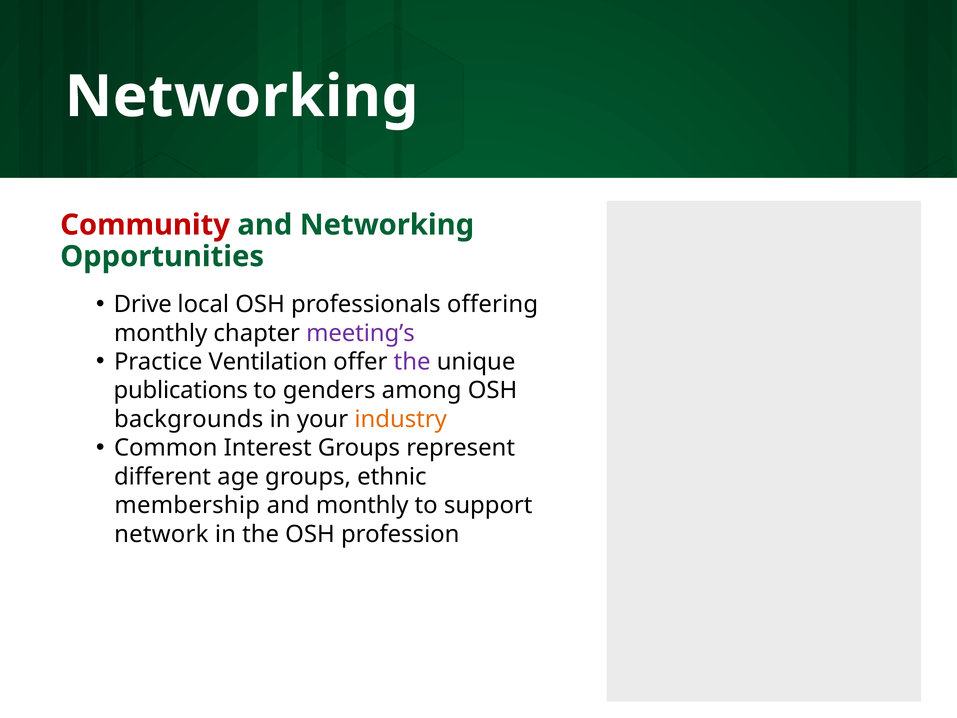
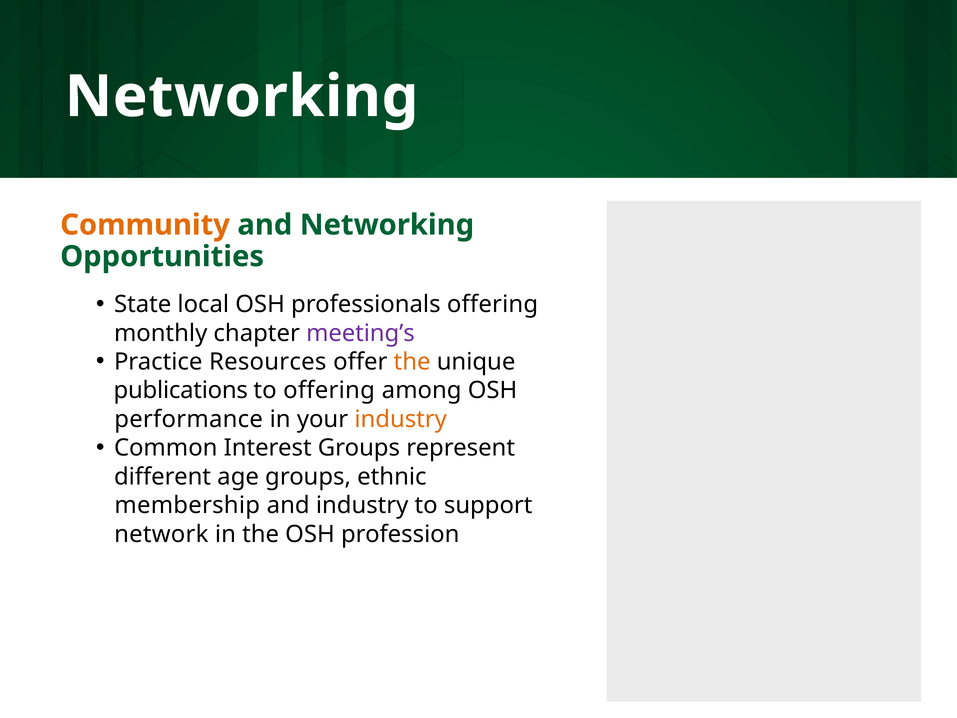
Community colour: red -> orange
Drive: Drive -> State
Practice Ventilation: Ventilation -> Resources
the at (412, 362) colour: purple -> orange
to genders: genders -> offering
backgrounds: backgrounds -> performance
and monthly: monthly -> industry
